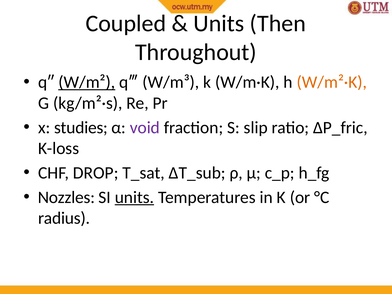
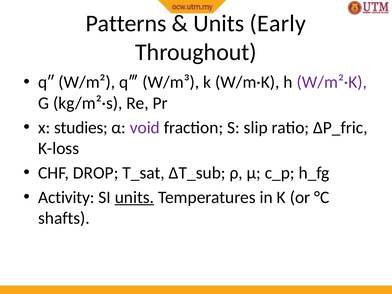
Coupled: Coupled -> Patterns
Then: Then -> Early
W/m² underline: present -> none
W/m²·K colour: orange -> purple
Nozzles: Nozzles -> Activity
radius: radius -> shafts
